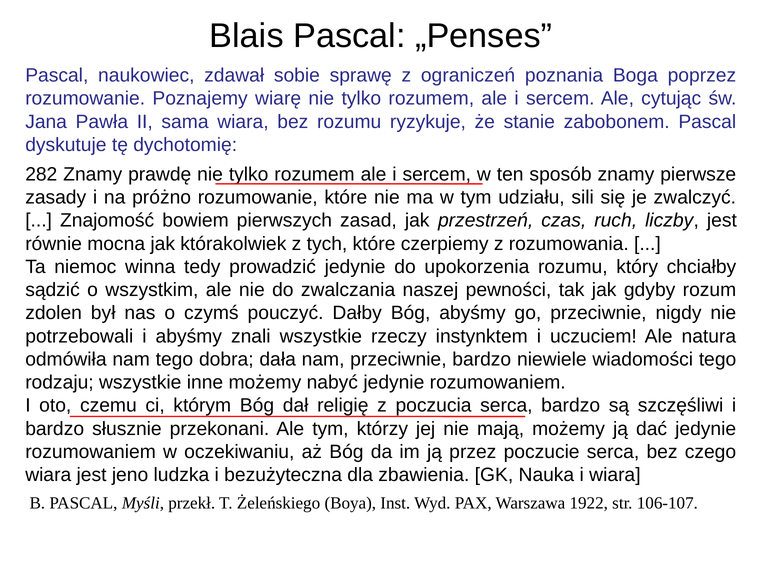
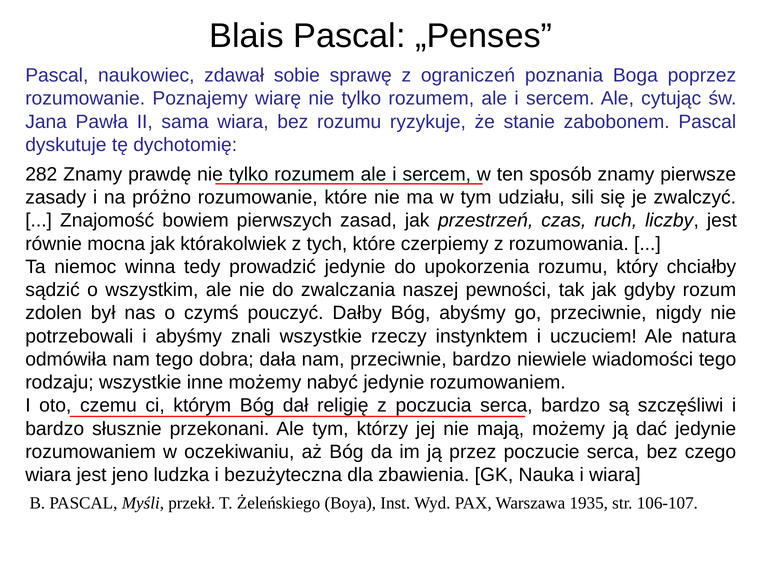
1922: 1922 -> 1935
